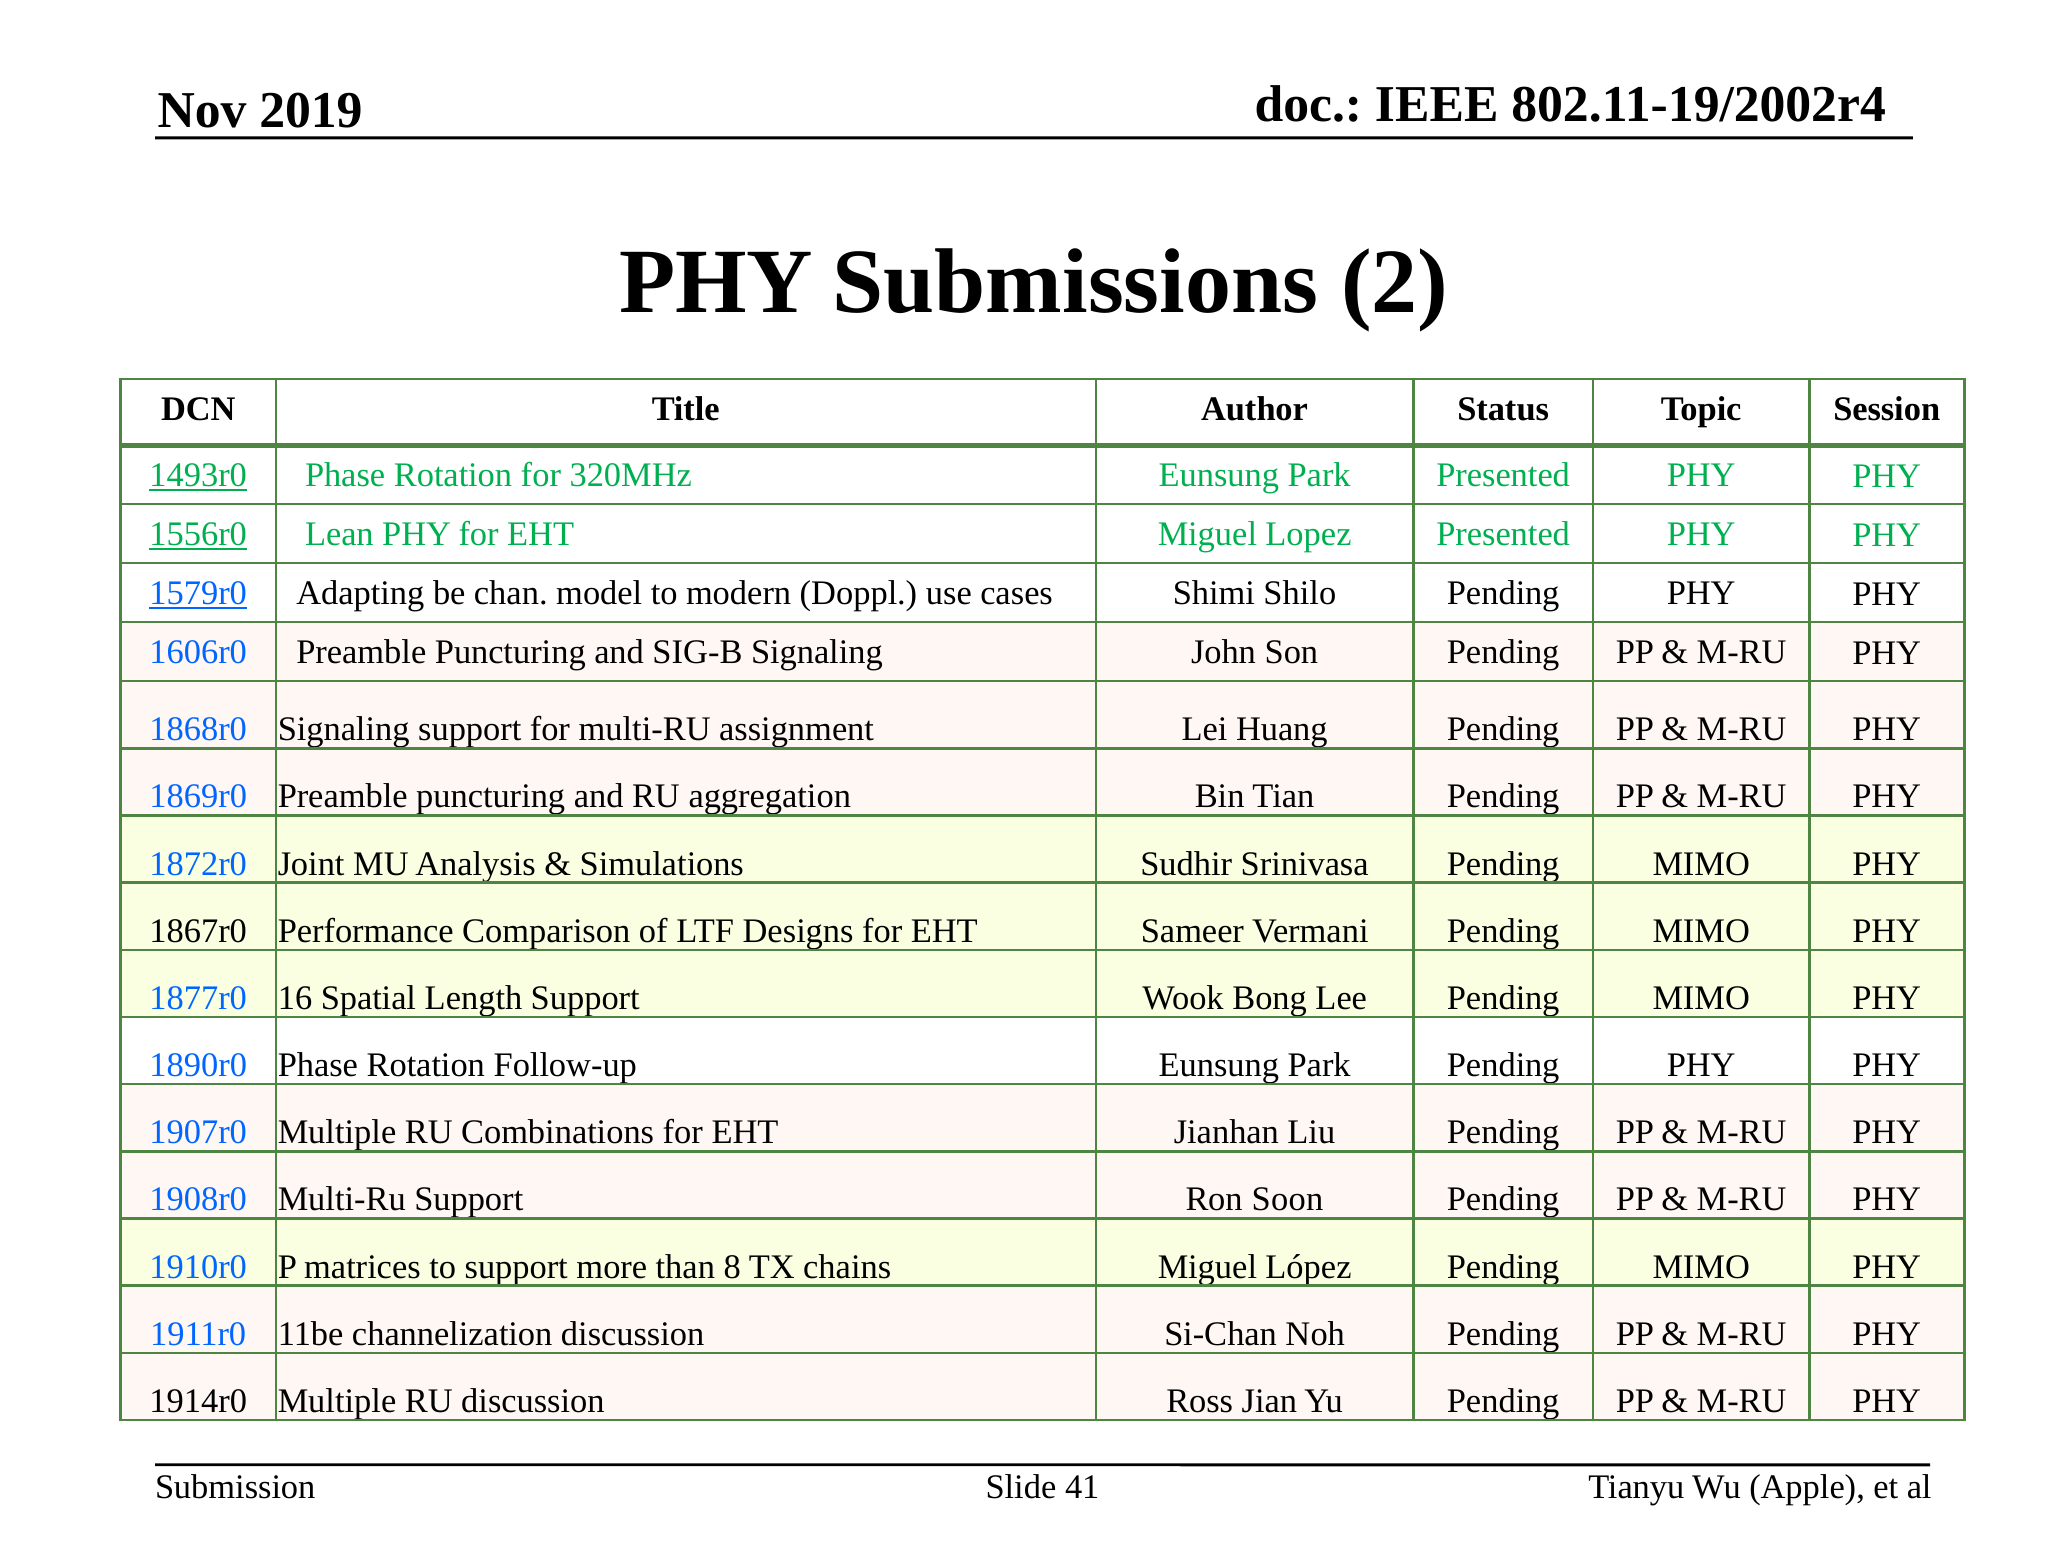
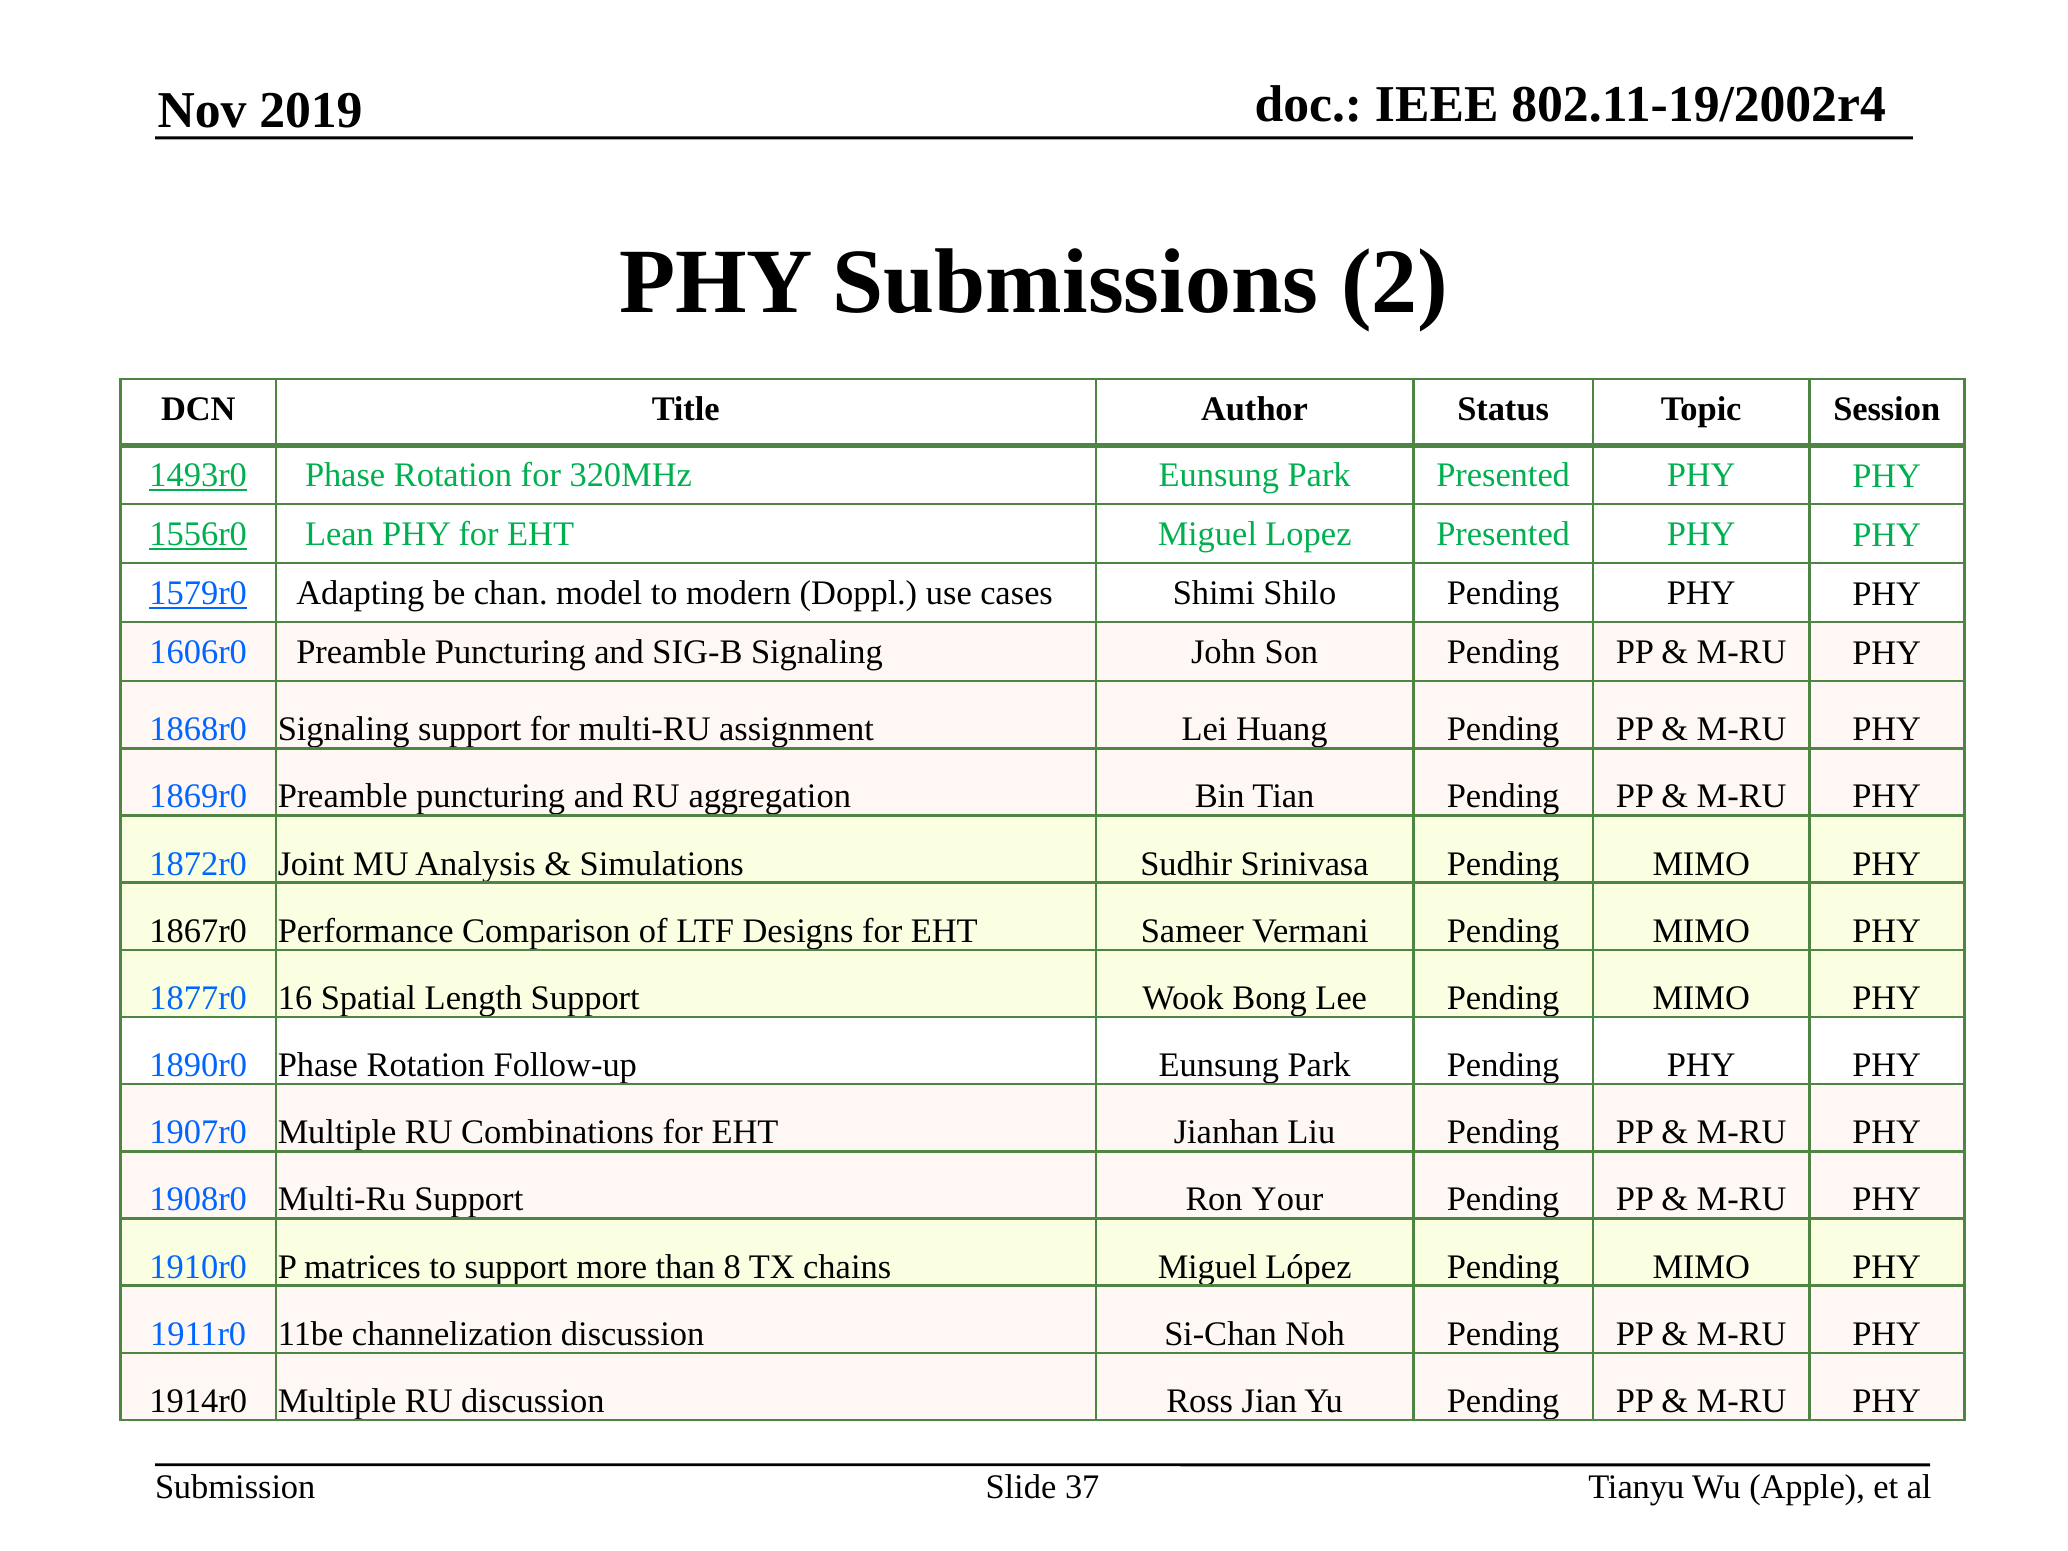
Soon: Soon -> Your
41: 41 -> 37
